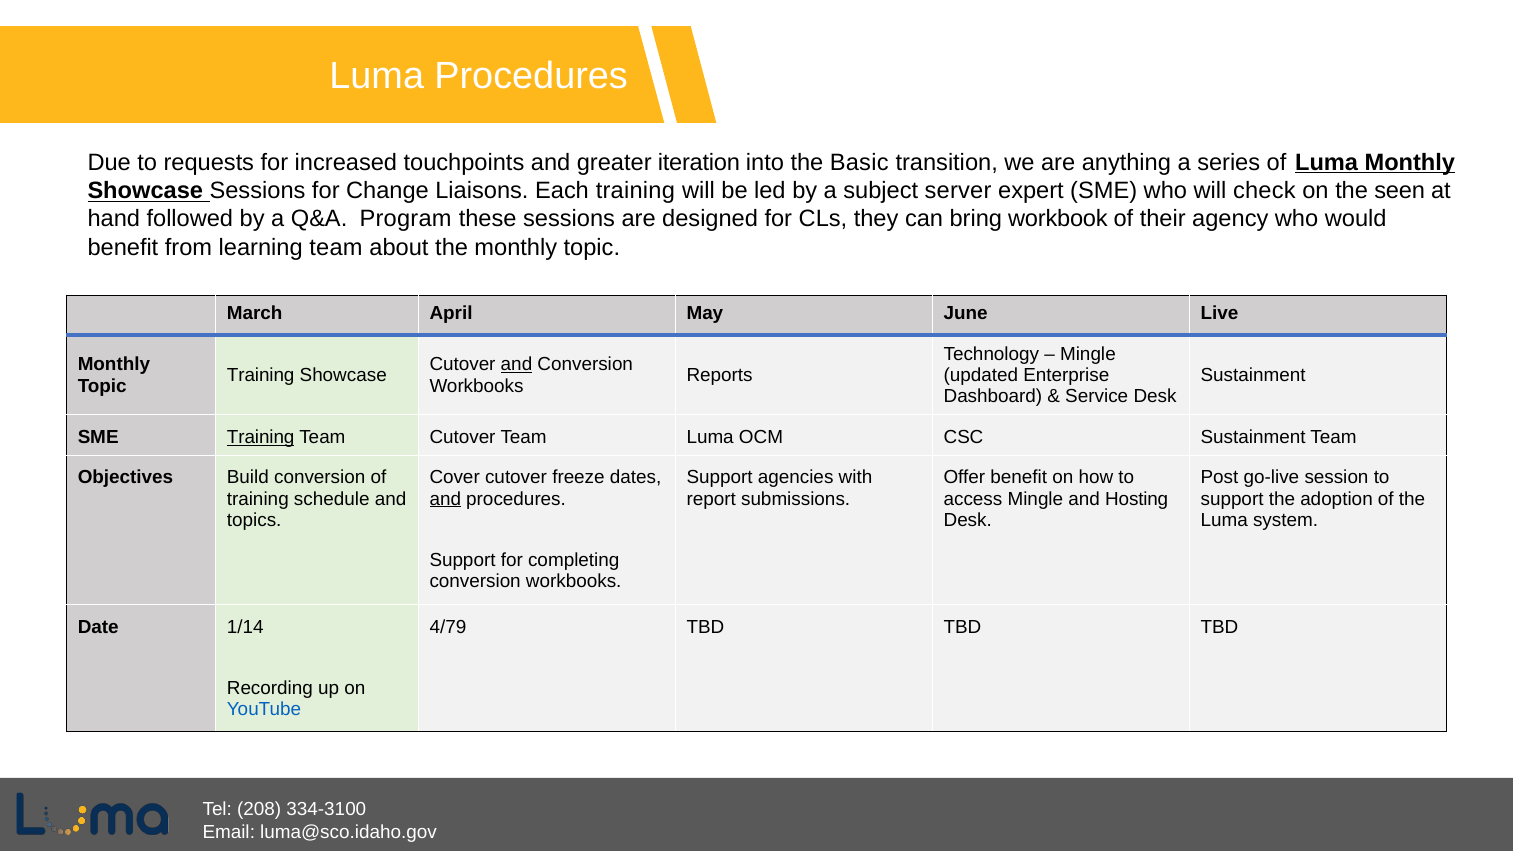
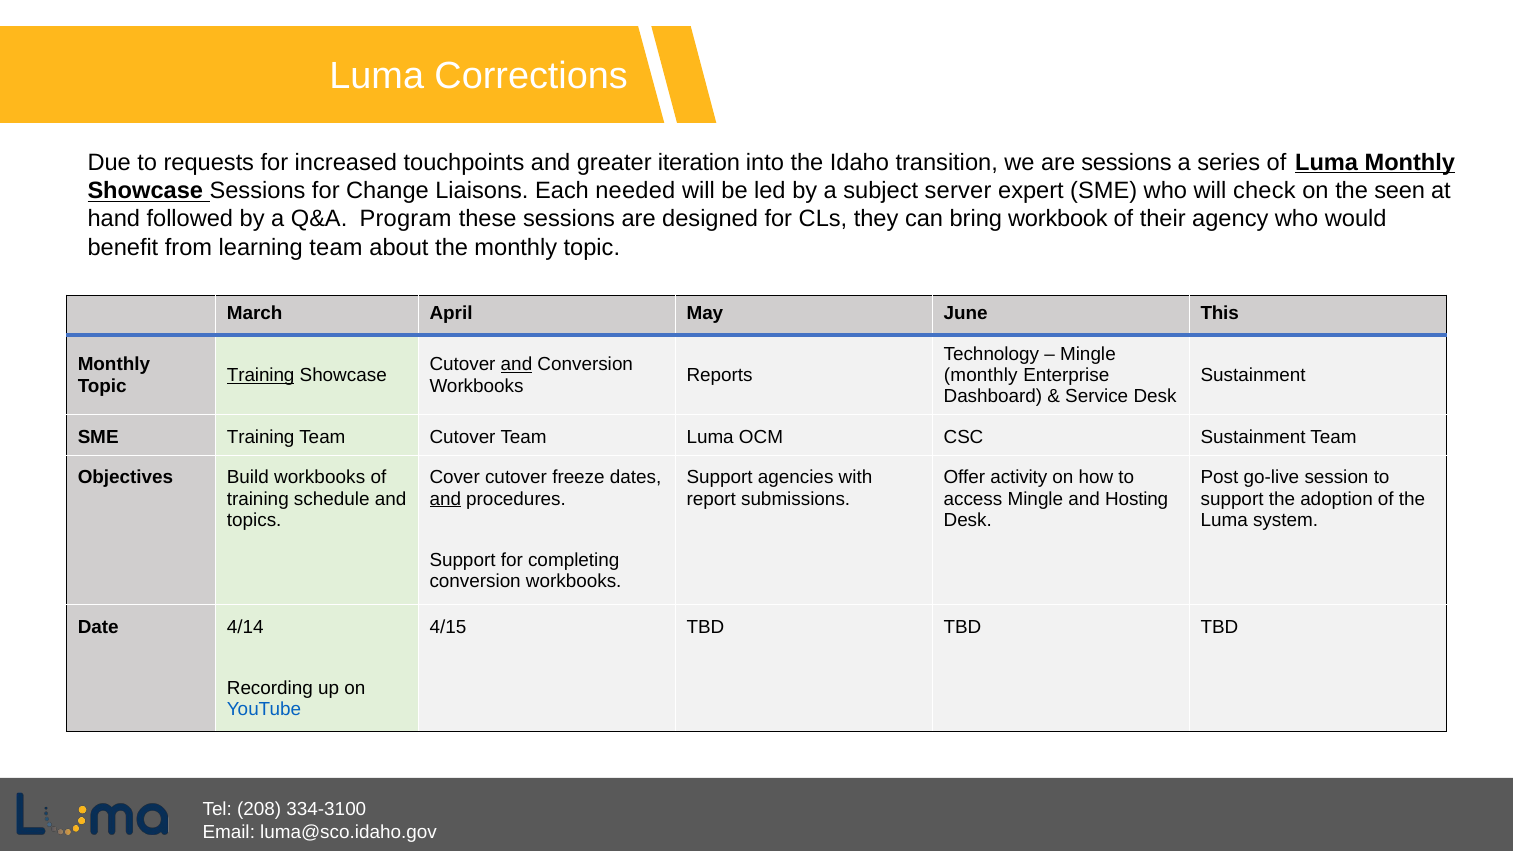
Luma Procedures: Procedures -> Corrections
Basic: Basic -> Idaho
are anything: anything -> sessions
Each training: training -> needed
Live: Live -> This
Training at (261, 375) underline: none -> present
updated at (981, 375): updated -> monthly
Training at (261, 437) underline: present -> none
Build conversion: conversion -> workbooks
Offer benefit: benefit -> activity
1/14: 1/14 -> 4/14
4/79: 4/79 -> 4/15
